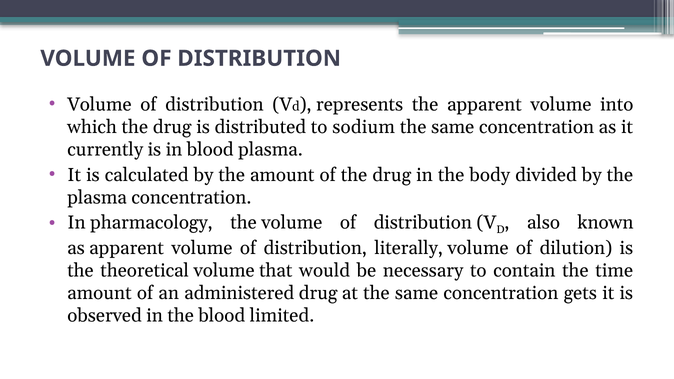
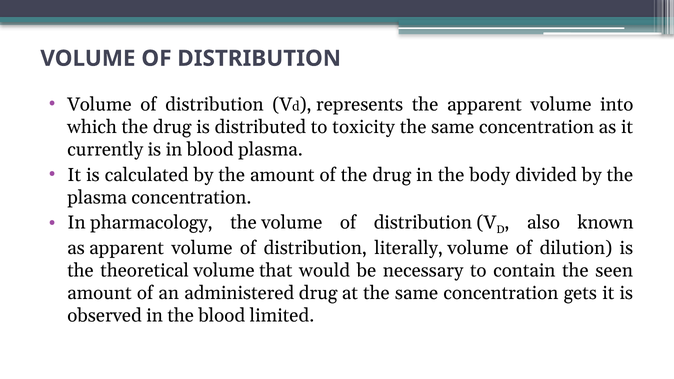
sodium: sodium -> toxicity
time: time -> seen
